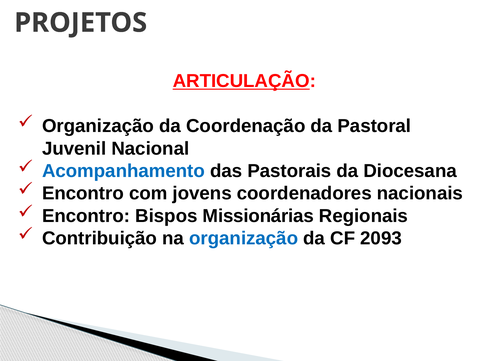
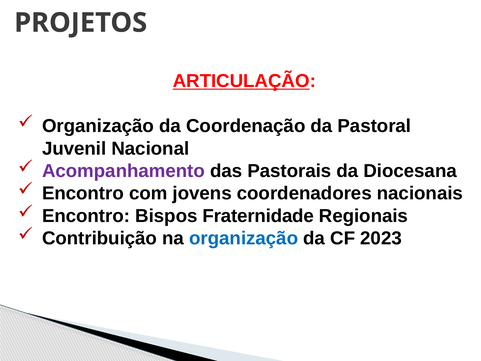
Acompanhamento colour: blue -> purple
Missionárias: Missionárias -> Fraternidade
2093: 2093 -> 2023
